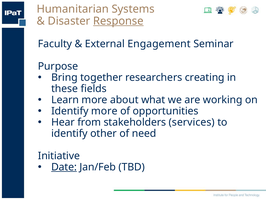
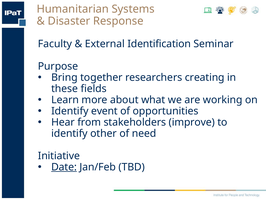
Response underline: present -> none
Engagement: Engagement -> Identification
Identify more: more -> event
services: services -> improve
